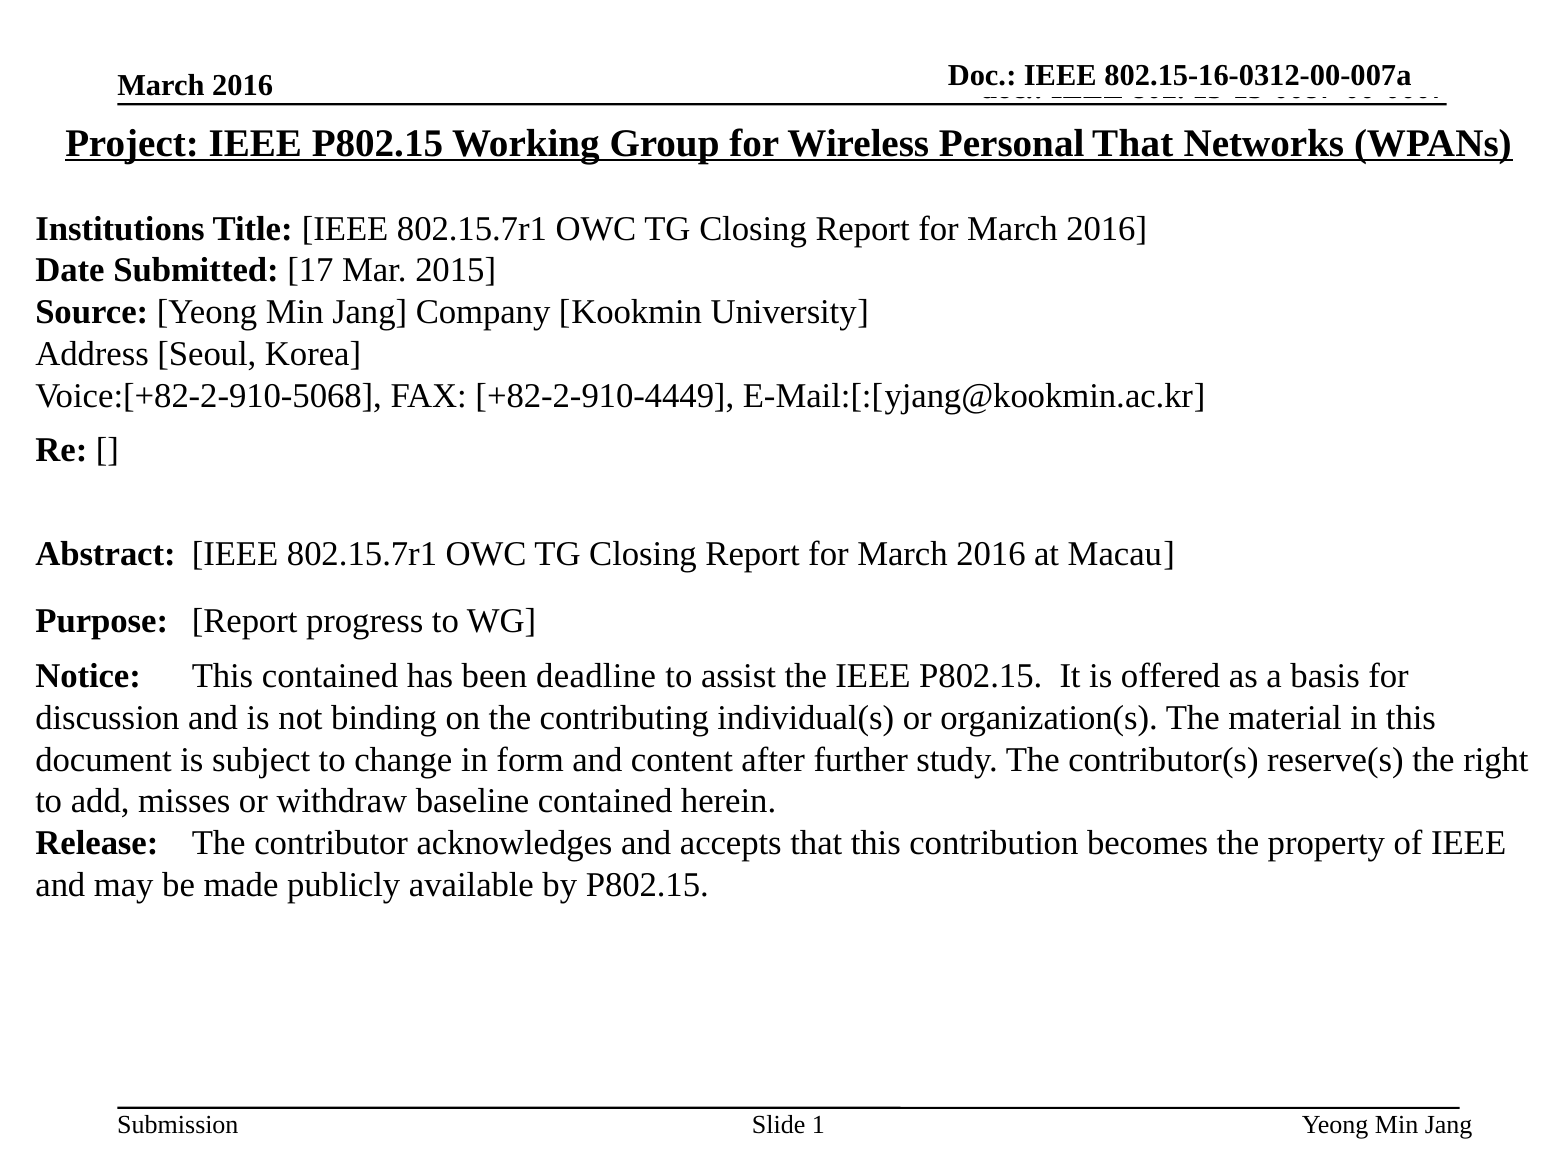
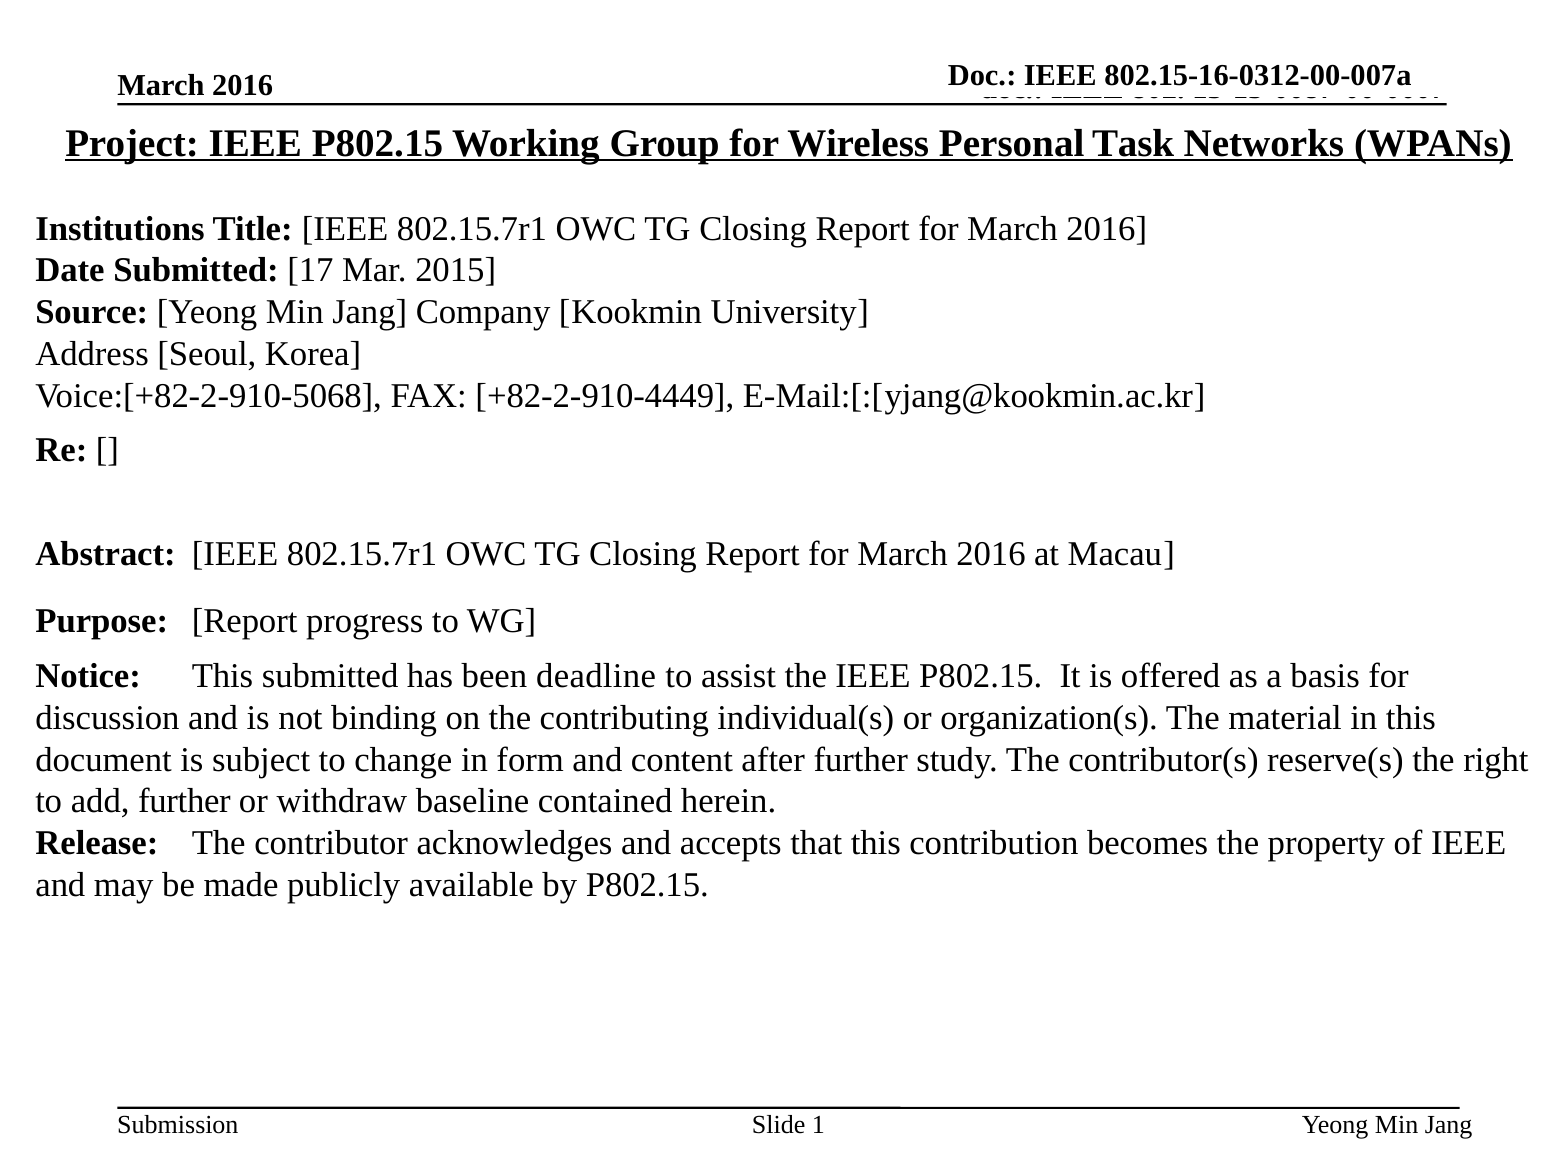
Personal That: That -> Task
This contained: contained -> submitted
add misses: misses -> further
